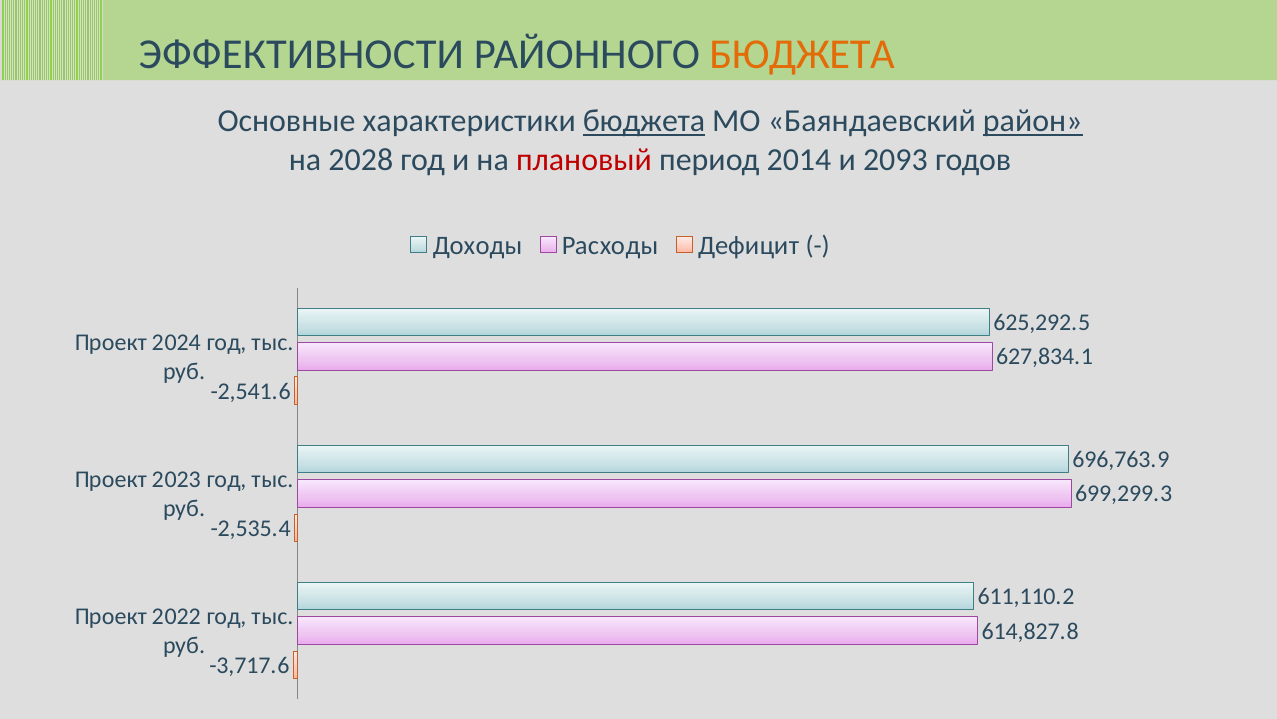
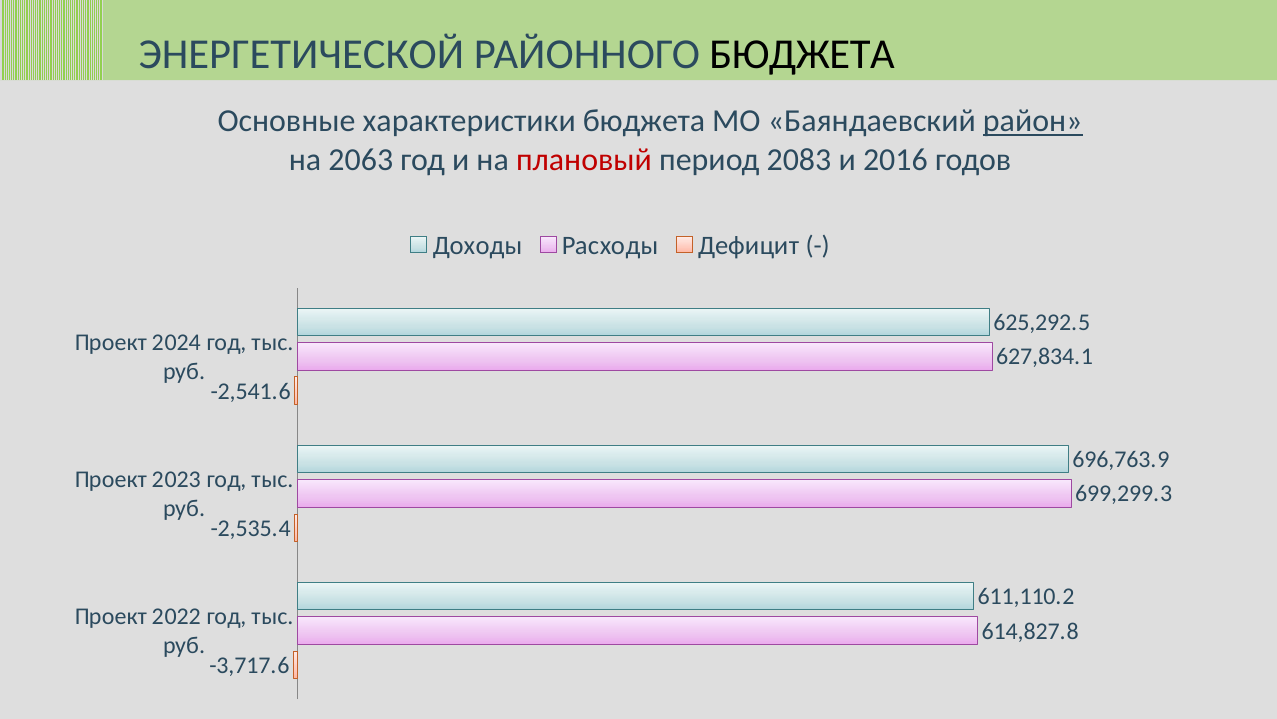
ЭФФЕКТИВНОСТИ: ЭФФЕКТИВНОСТИ -> ЭНЕРГЕТИЧЕСКОЙ
БЮДЖЕТА at (802, 55) colour: orange -> black
бюджета at (644, 121) underline: present -> none
2028: 2028 -> 2063
2014: 2014 -> 2083
2093: 2093 -> 2016
